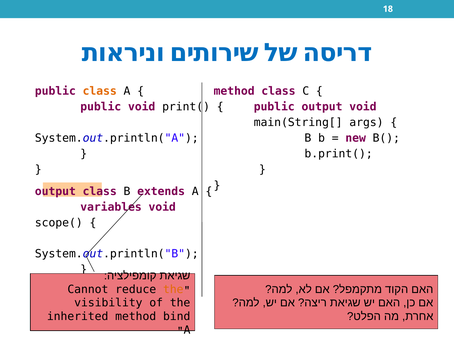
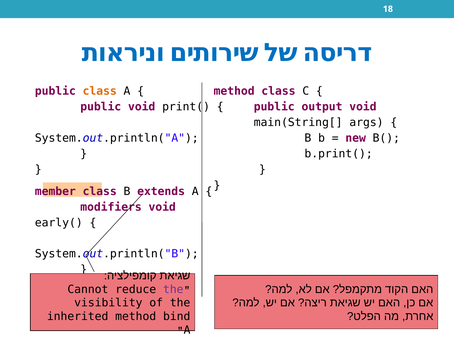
output at (55, 192): output -> member
variables: variables -> modifiers
scope(: scope( -> early(
the at (173, 290) colour: orange -> purple
